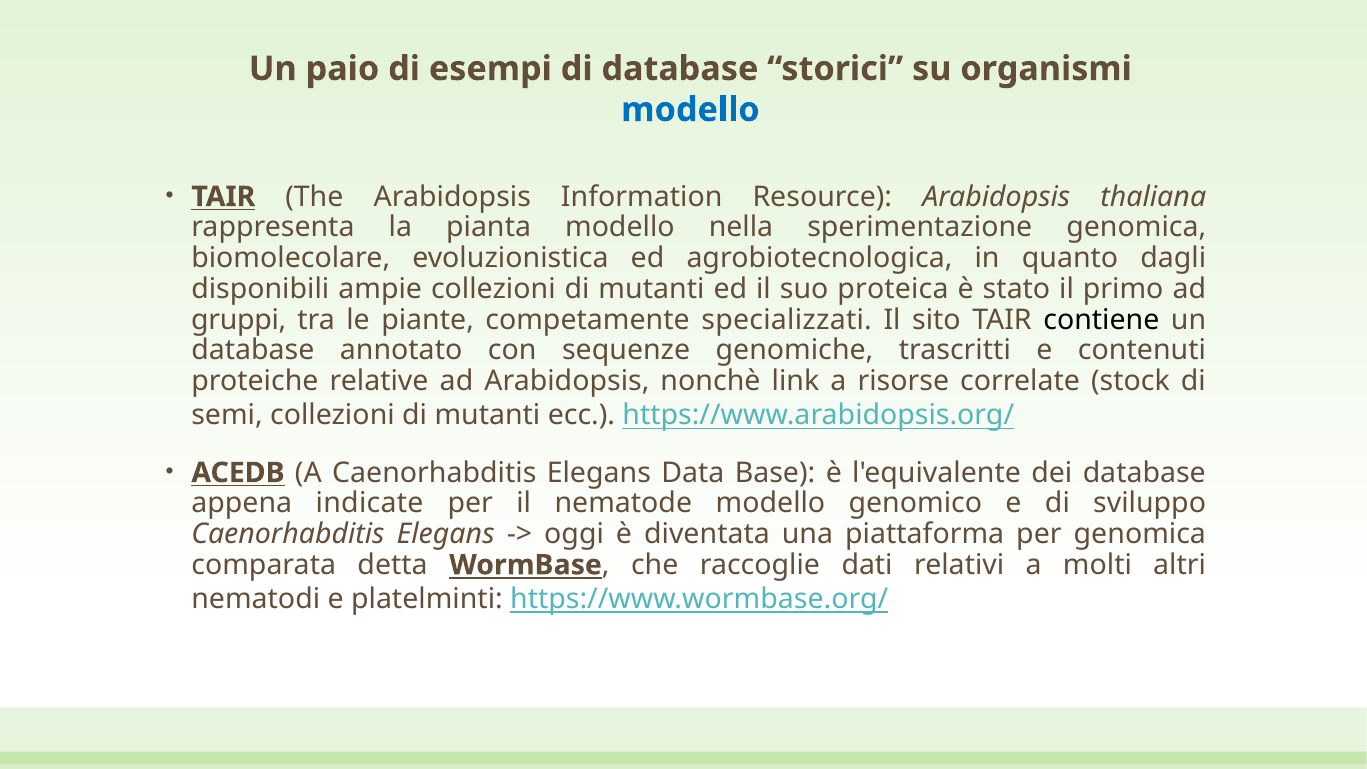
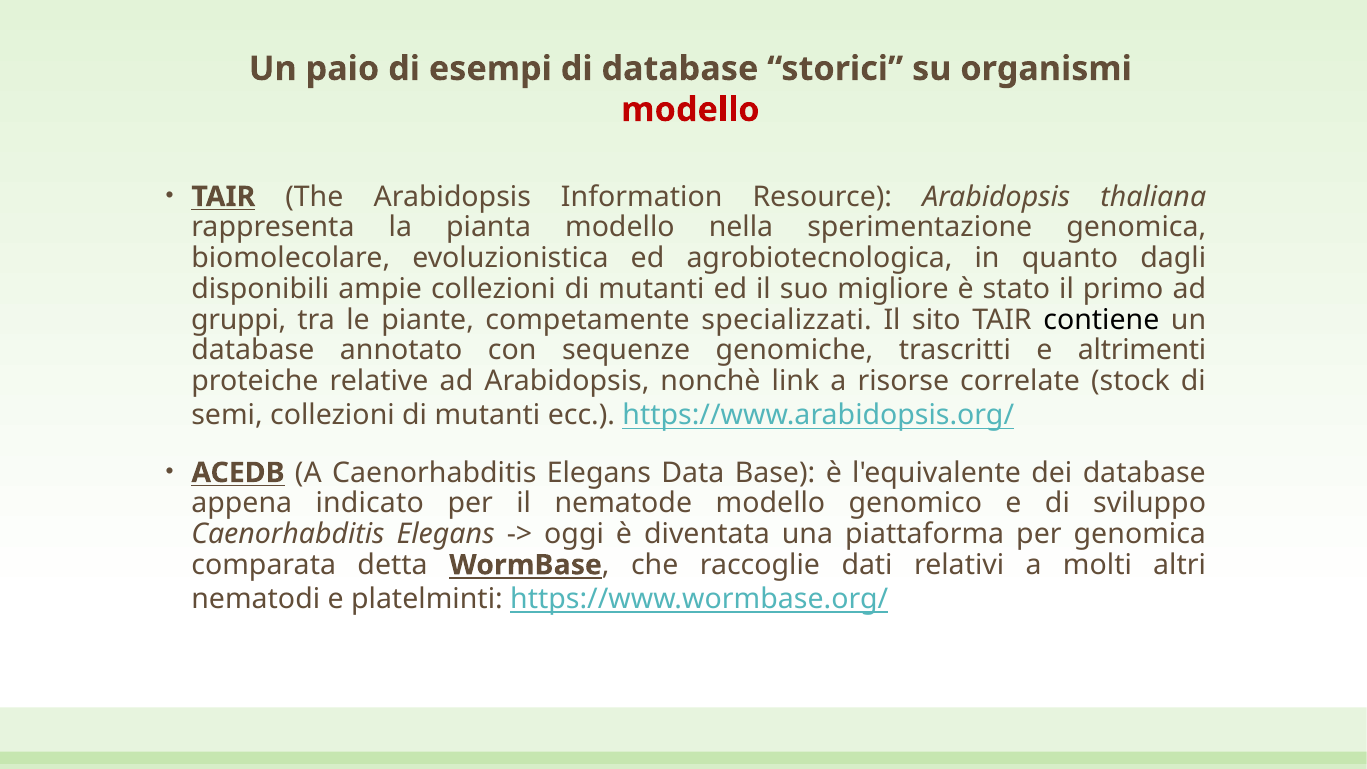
modello at (690, 110) colour: blue -> red
proteica: proteica -> migliore
contenuti: contenuti -> altrimenti
indicate: indicate -> indicato
